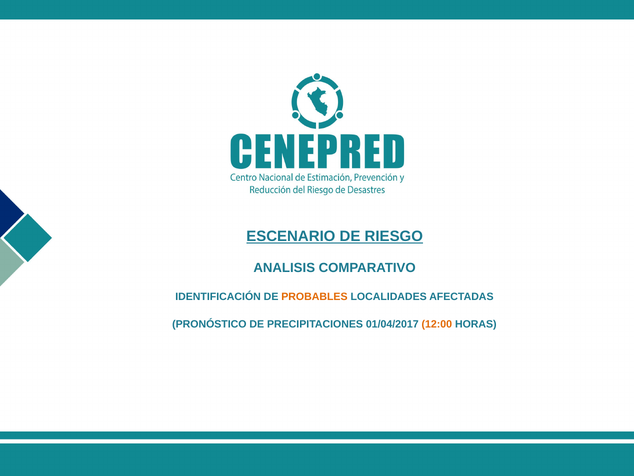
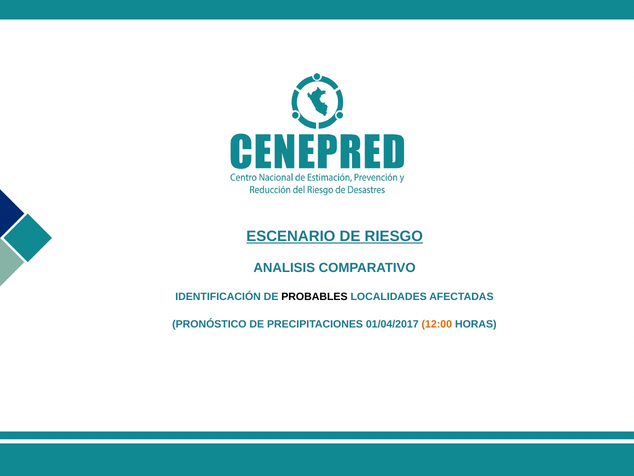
PROBABLES colour: orange -> black
